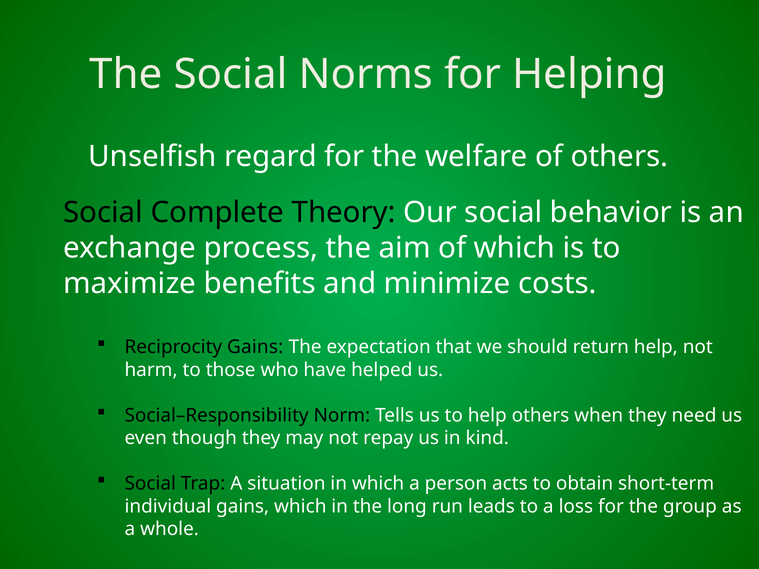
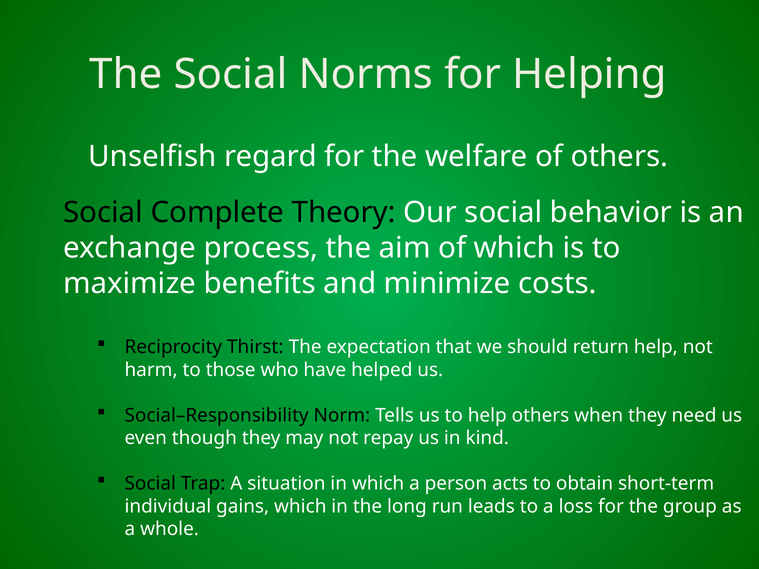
Reciprocity Gains: Gains -> Thirst
